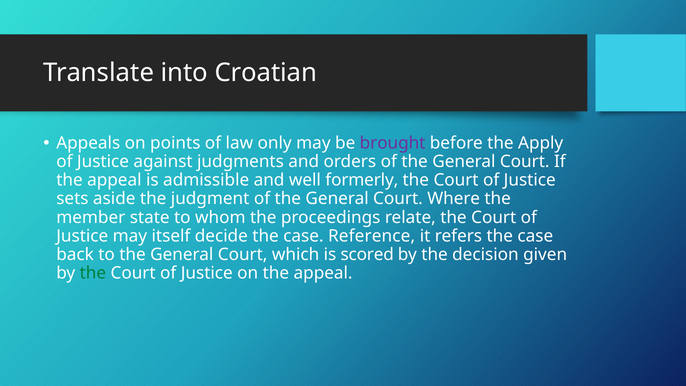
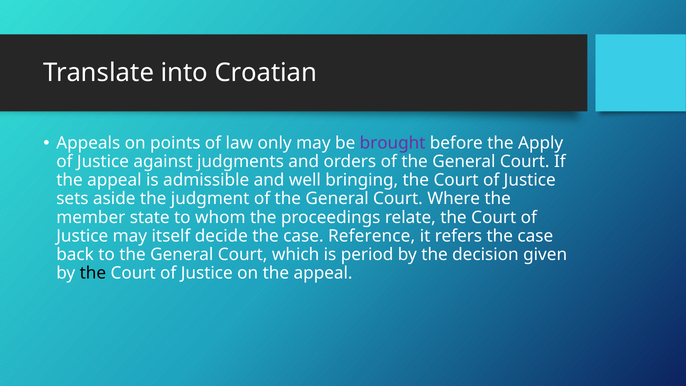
formerly: formerly -> bringing
scored: scored -> period
the at (93, 273) colour: green -> black
